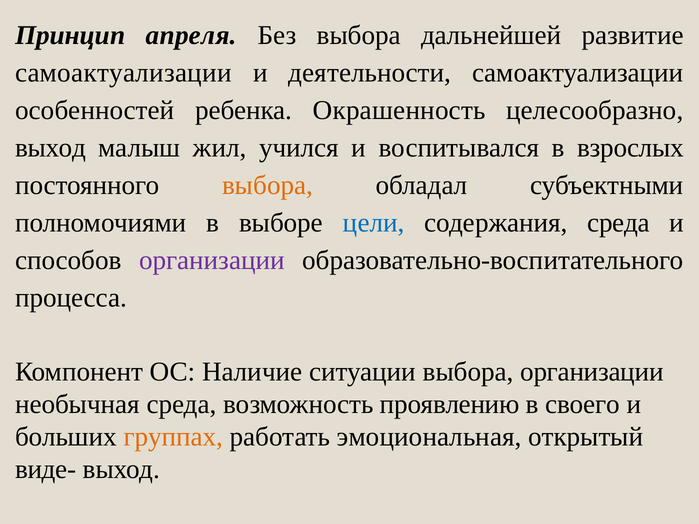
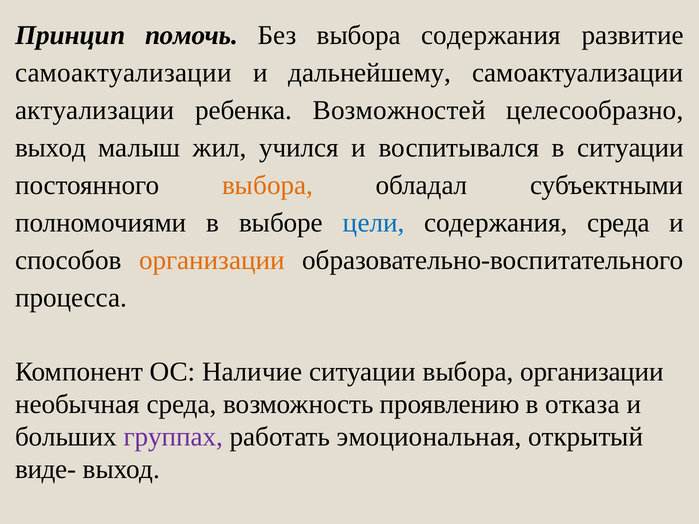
апреля: апреля -> помочь
выбора дальнейшей: дальнейшей -> содержания
деятельности: деятельности -> дальнейшему
особенностей: особенностей -> актуализации
Окрашенность: Окрашенность -> Возможностей
в взрослых: взрослых -> ситуации
организации at (212, 260) colour: purple -> orange
своего: своего -> отказа
группах colour: orange -> purple
